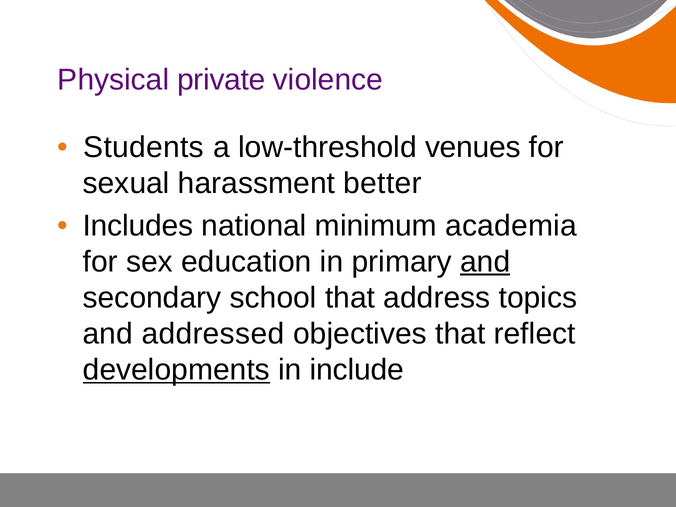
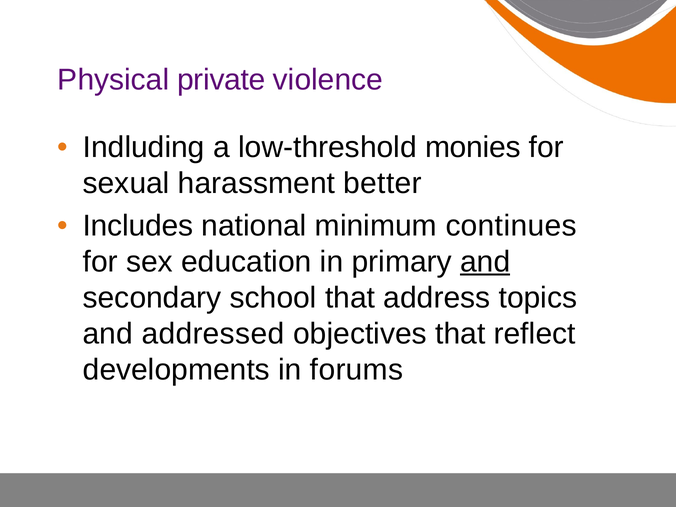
Students: Students -> Indluding
venues: venues -> monies
academia: academia -> continues
developments underline: present -> none
include: include -> forums
